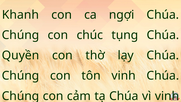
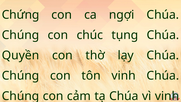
Khanh: Khanh -> Chứng
